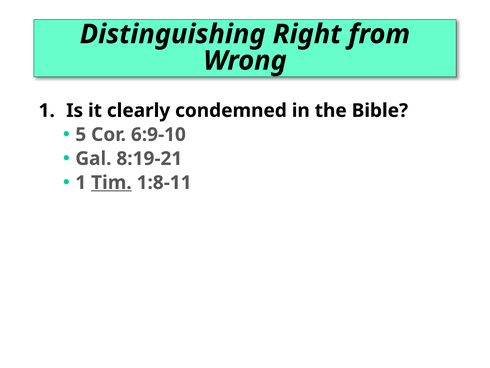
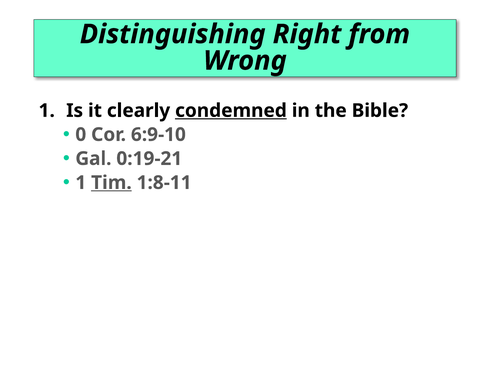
condemned underline: none -> present
5: 5 -> 0
8:19-21: 8:19-21 -> 0:19-21
